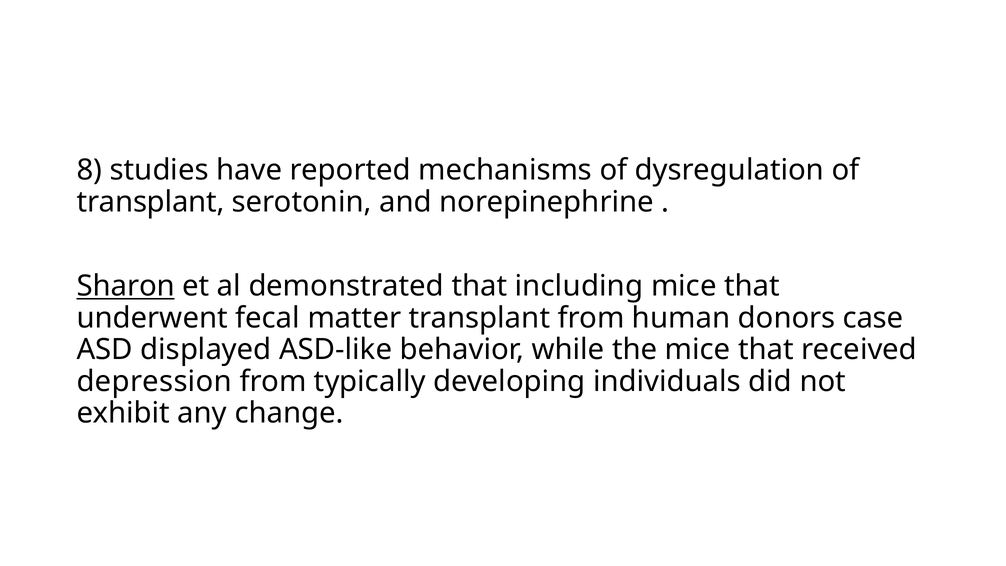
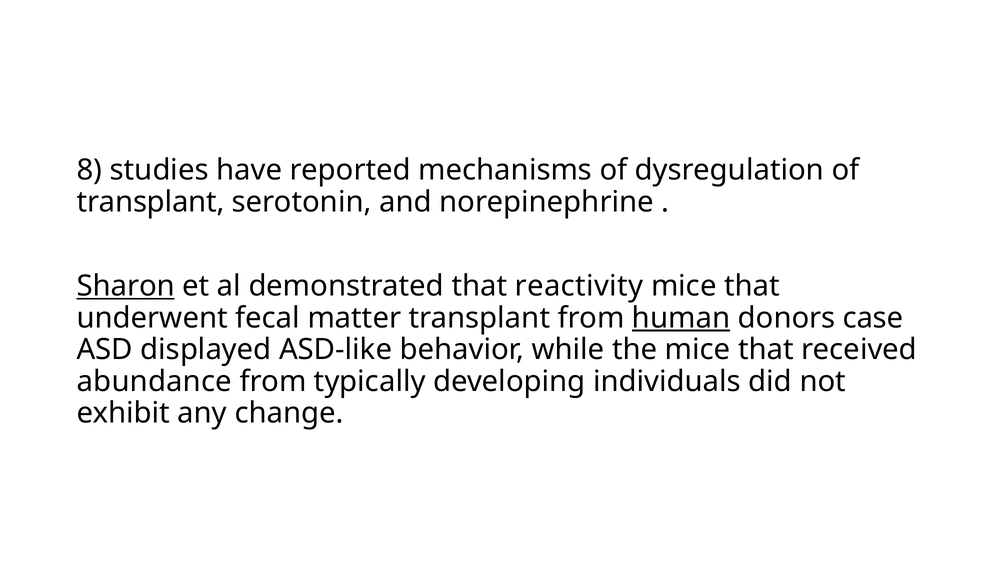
including: including -> reactivity
human underline: none -> present
depression: depression -> abundance
